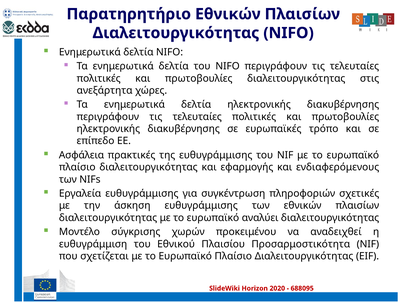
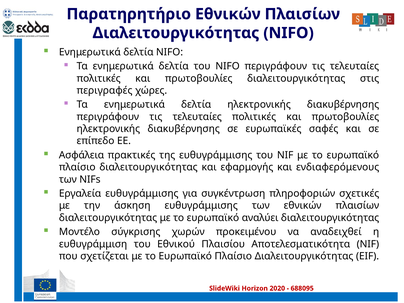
ανεξάρτητα: ανεξάρτητα -> περιγραφές
τρόπο: τρόπο -> σαφές
Προσαρμοστικότητα: Προσαρμοστικότητα -> Αποτελεσματικότητα
